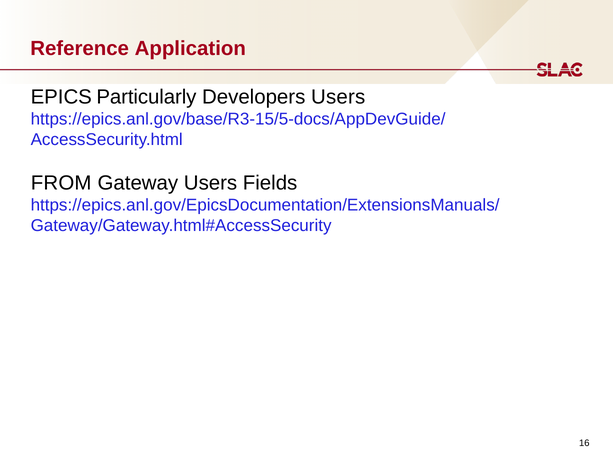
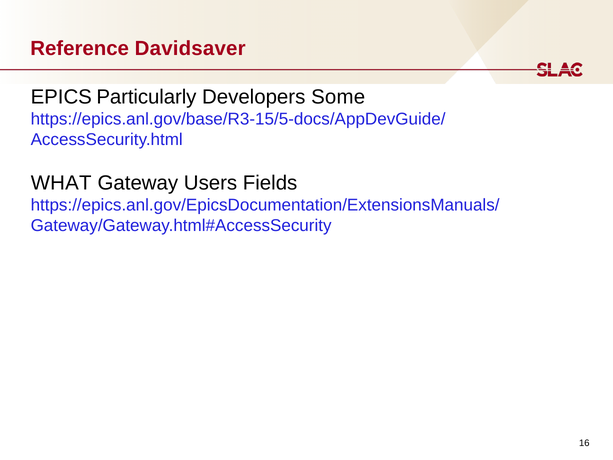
Application: Application -> Davidsaver
Developers Users: Users -> Some
FROM: FROM -> WHAT
